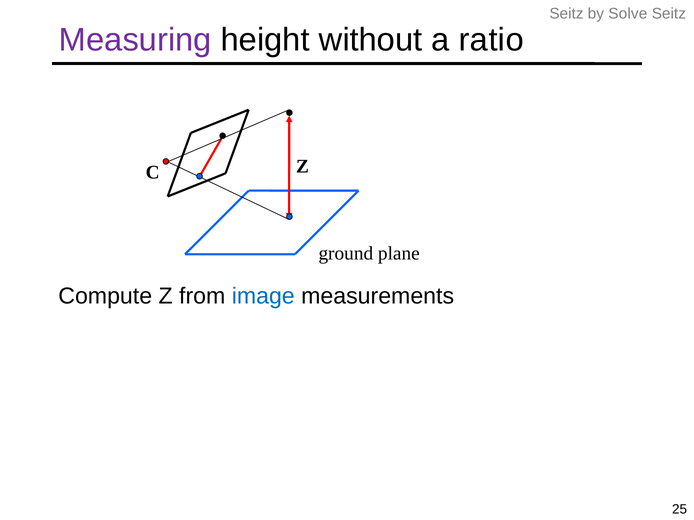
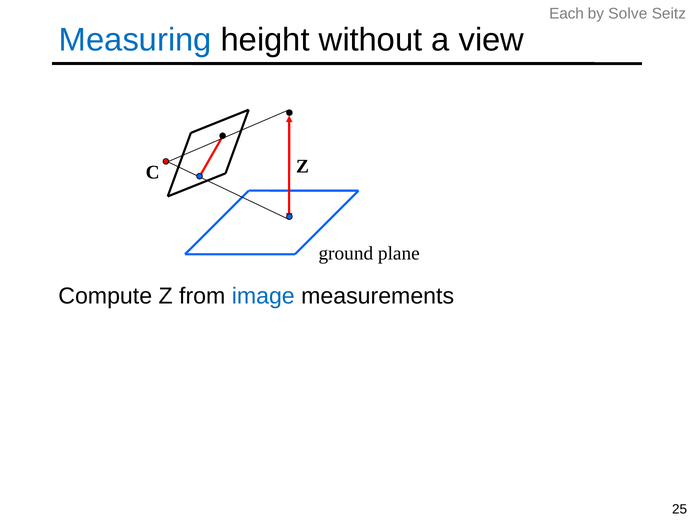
Seitz at (566, 14): Seitz -> Each
Measuring colour: purple -> blue
ratio: ratio -> view
